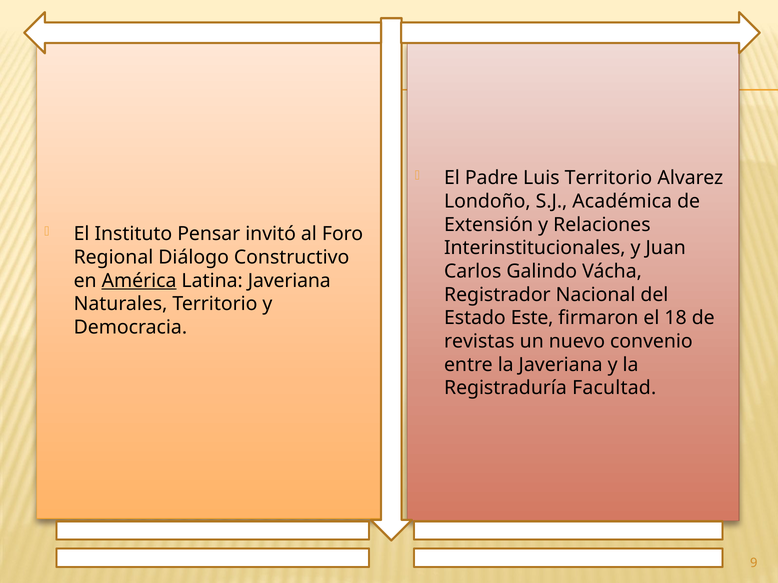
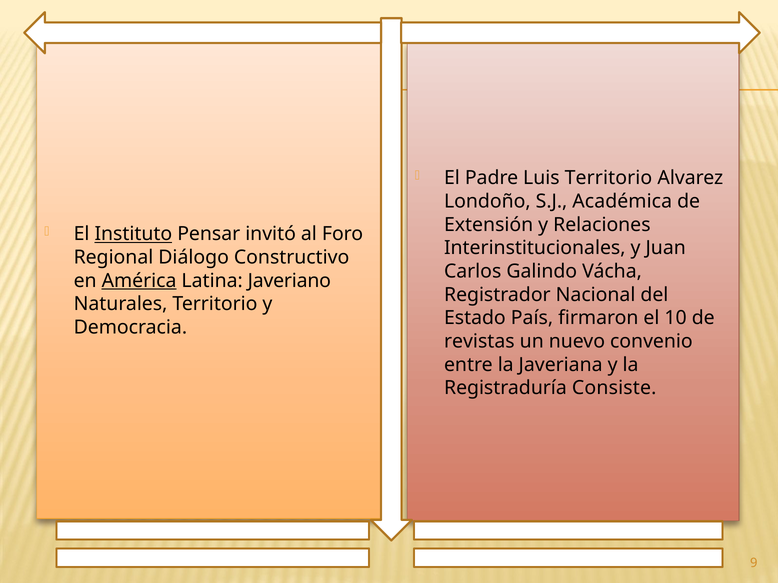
Instituto underline: none -> present
Latina Javeriana: Javeriana -> Javeriano
Este: Este -> País
18: 18 -> 10
Facultad: Facultad -> Consiste
